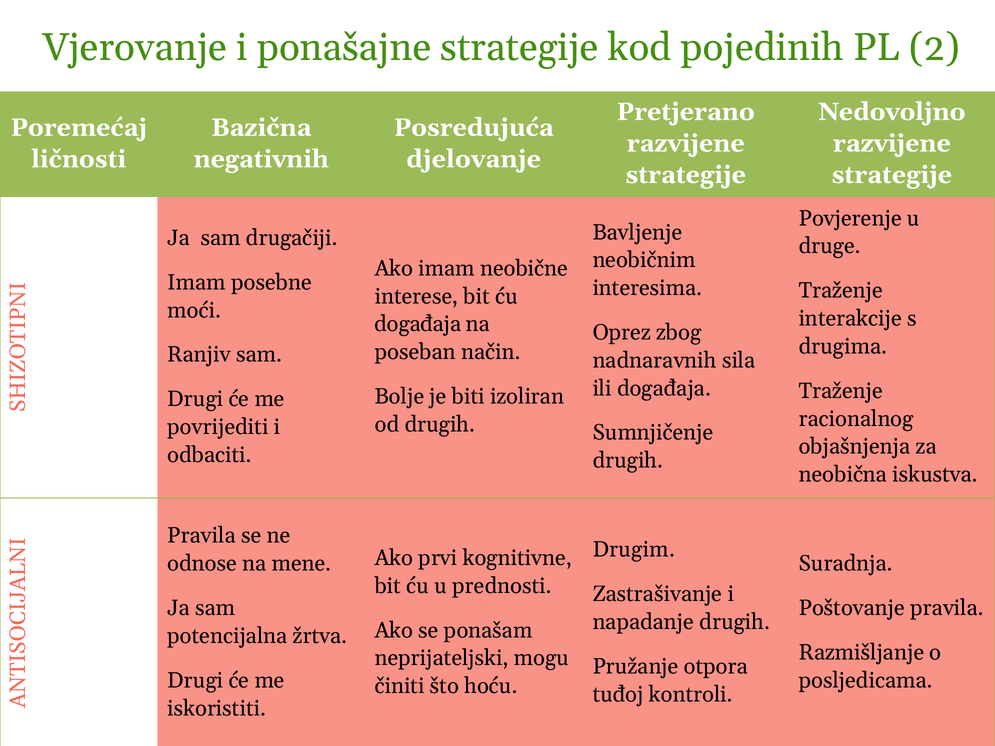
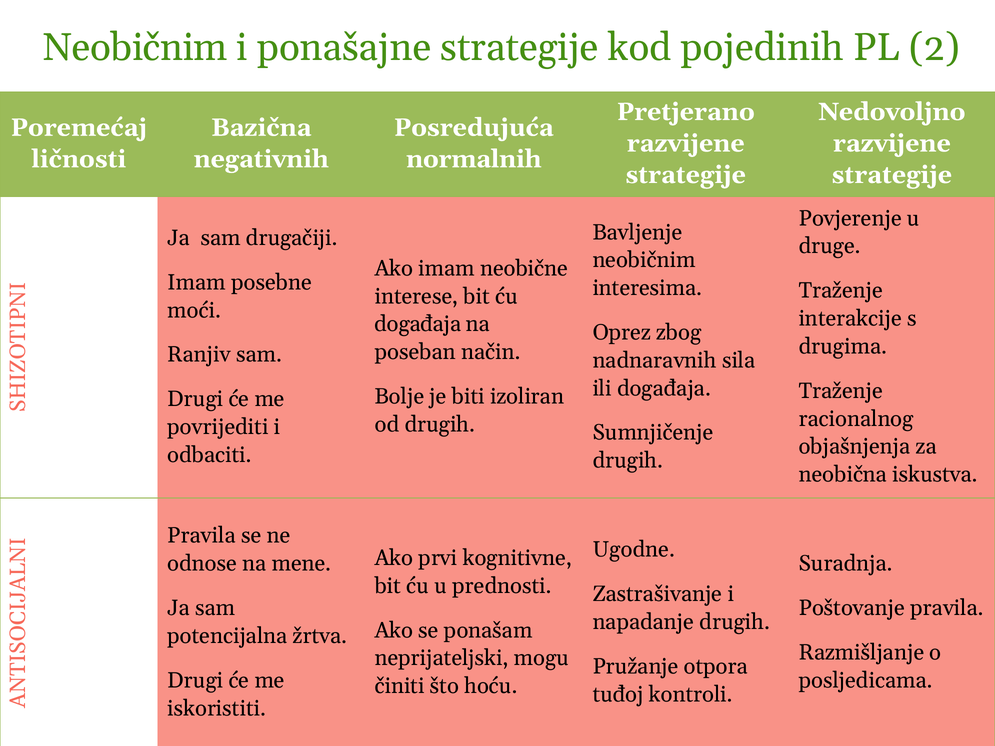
Vjerovanje at (135, 47): Vjerovanje -> Neobičnim
djelovanje: djelovanje -> normalnih
Drugim: Drugim -> Ugodne
